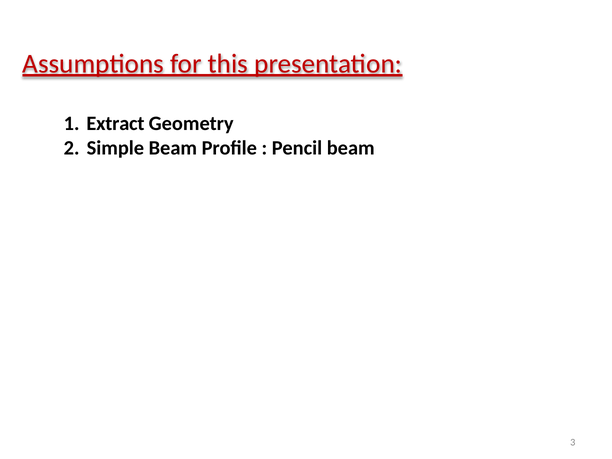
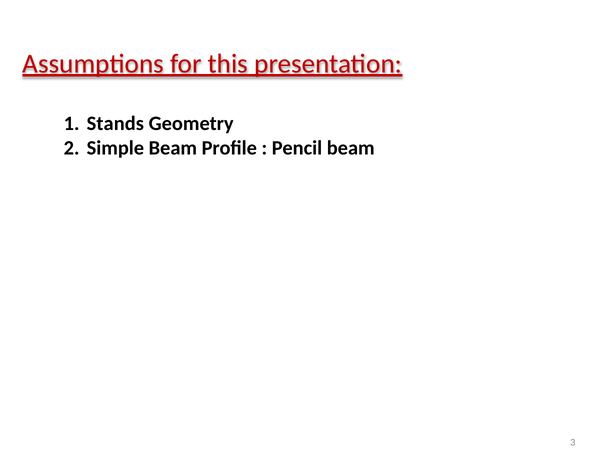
Extract: Extract -> Stands
